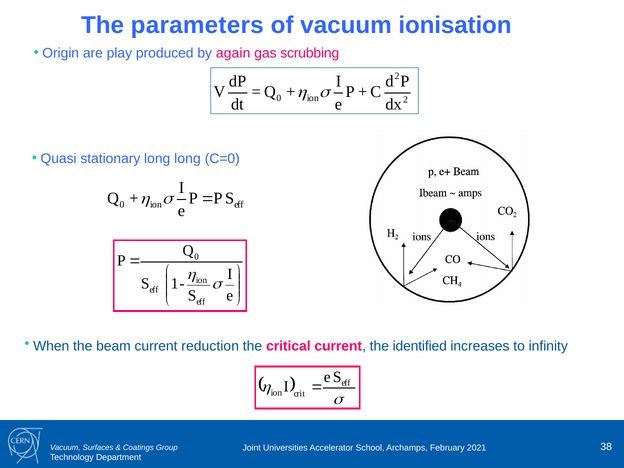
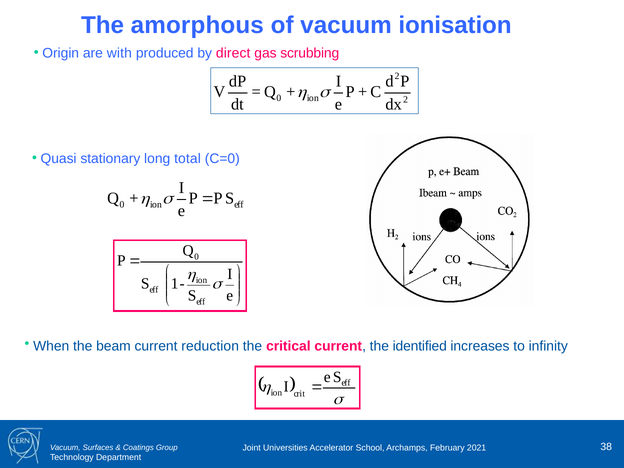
parameters: parameters -> amorphous
play: play -> with
again: again -> direct
long long: long -> total
